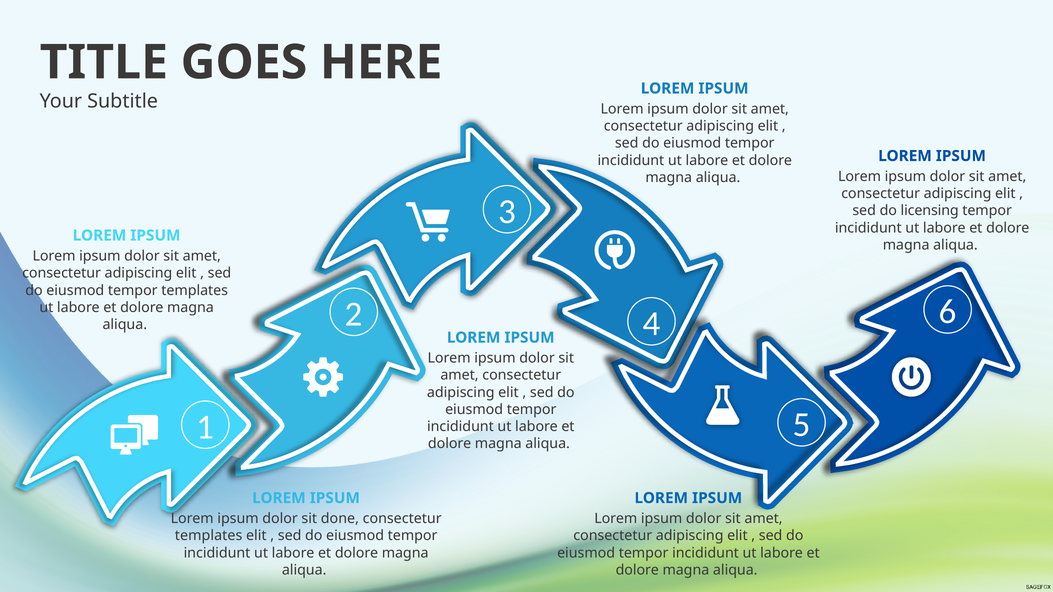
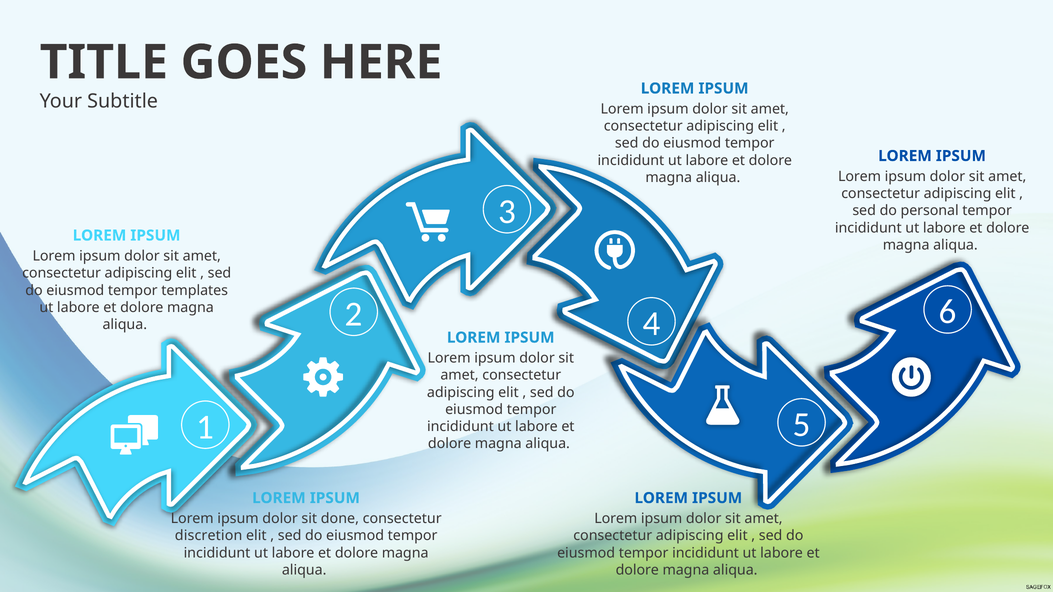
licensing: licensing -> personal
templates at (209, 536): templates -> discretion
